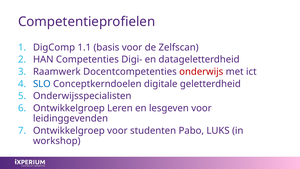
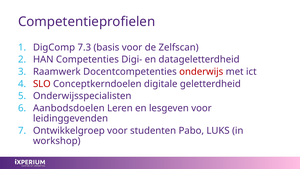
1.1: 1.1 -> 7.3
SLO colour: blue -> red
Ontwikkelgroep at (69, 108): Ontwikkelgroep -> Aanbodsdoelen
